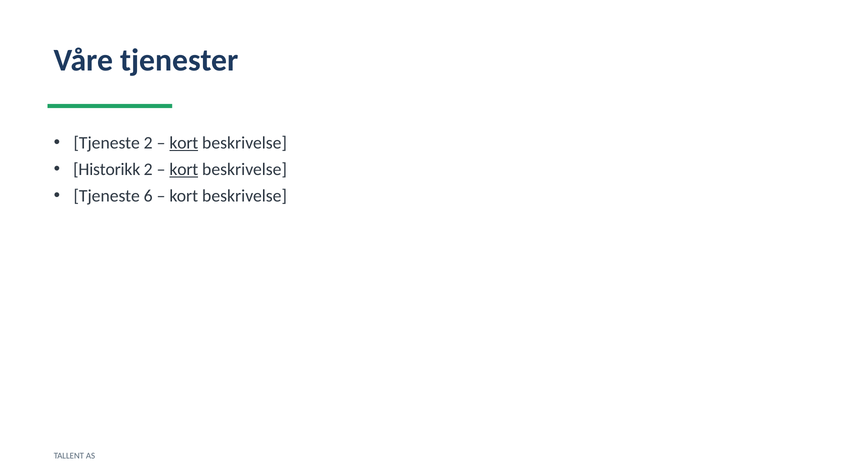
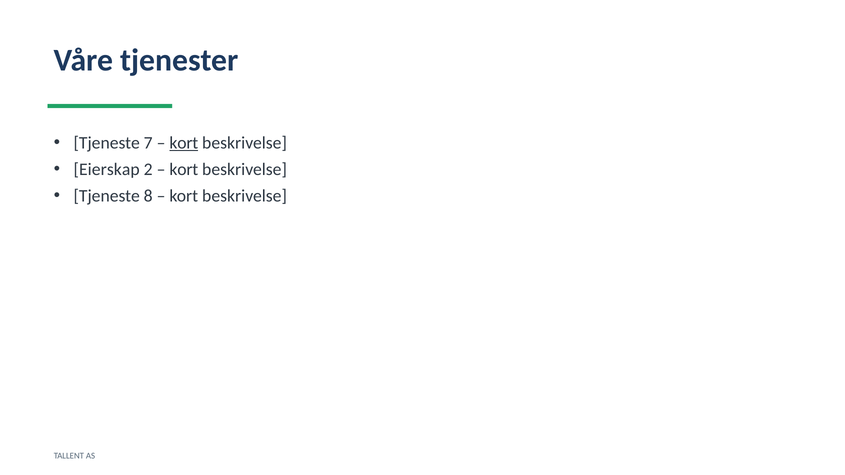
Tjeneste 2: 2 -> 7
Historikk: Historikk -> Eierskap
kort at (184, 170) underline: present -> none
6: 6 -> 8
